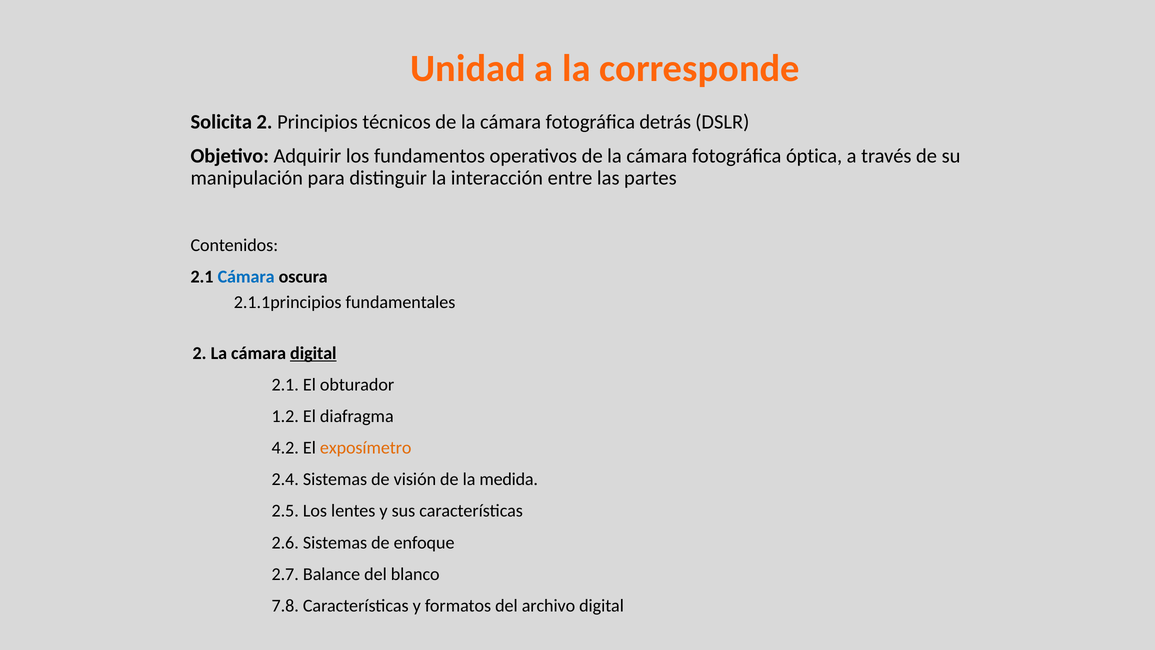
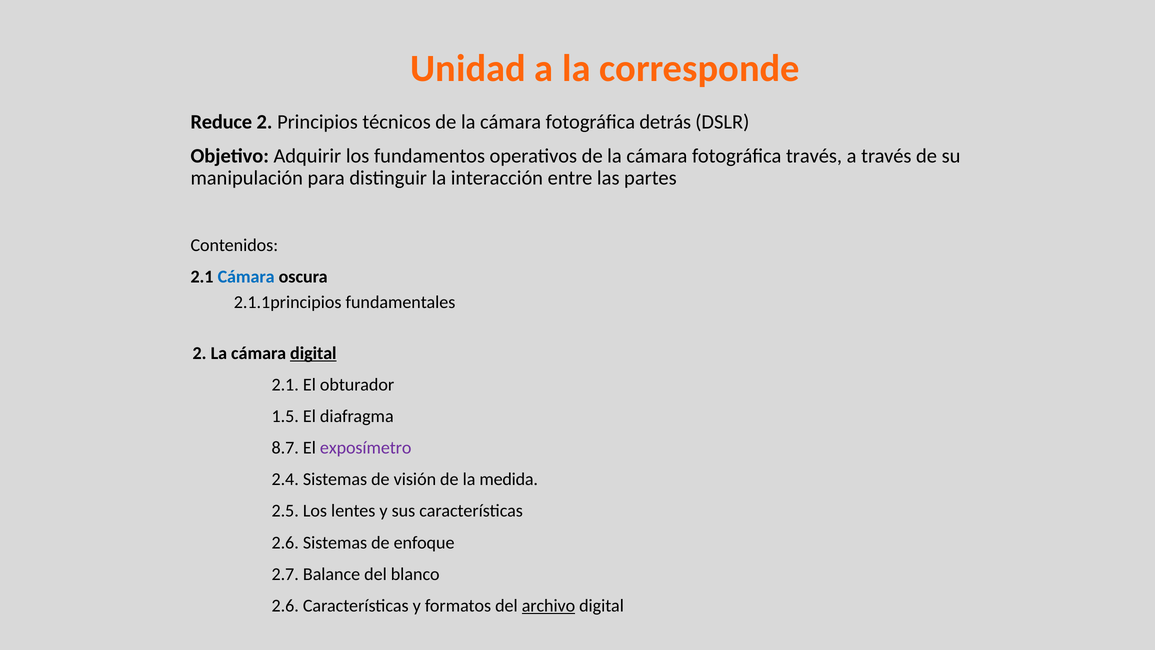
Solicita: Solicita -> Reduce
fotográfica óptica: óptica -> través
1.2: 1.2 -> 1.5
4.2: 4.2 -> 8.7
exposímetro colour: orange -> purple
7.8 at (285, 605): 7.8 -> 2.6
archivo underline: none -> present
